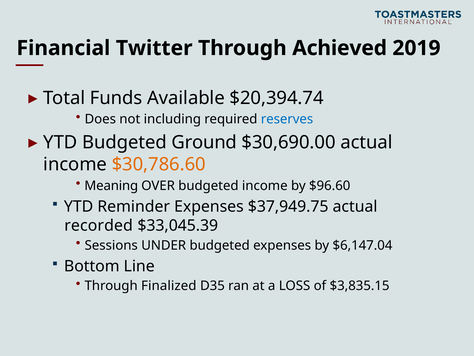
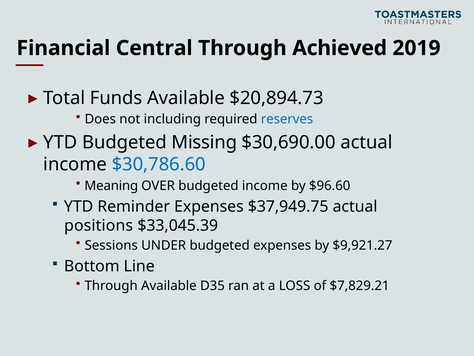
Twitter: Twitter -> Central
$20,394.74: $20,394.74 -> $20,894.73
Ground: Ground -> Missing
$30,786.60 colour: orange -> blue
recorded: recorded -> positions
$6,147.04: $6,147.04 -> $9,921.27
Through Finalized: Finalized -> Available
$3,835.15: $3,835.15 -> $7,829.21
